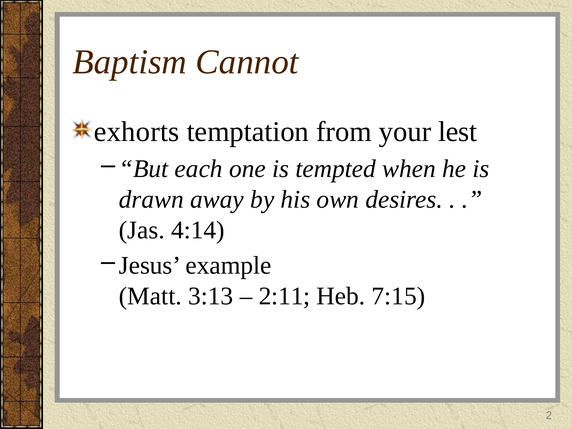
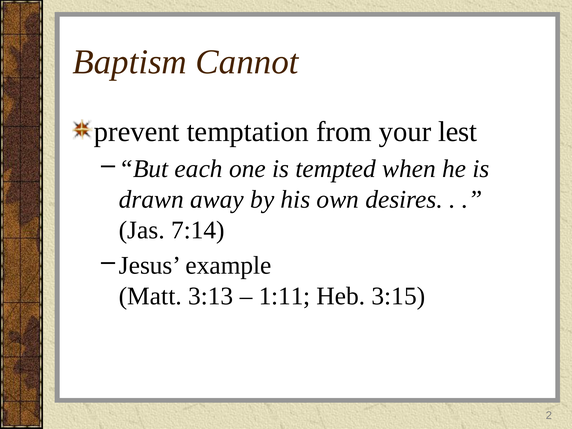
exhorts: exhorts -> prevent
4:14: 4:14 -> 7:14
2:11: 2:11 -> 1:11
7:15: 7:15 -> 3:15
